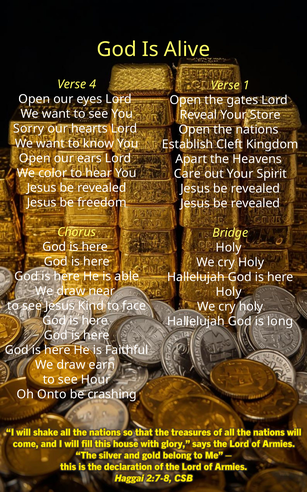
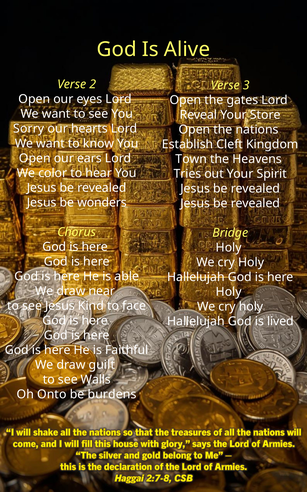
4: 4 -> 2
1: 1 -> 3
Apart: Apart -> Town
Care: Care -> Tries
freedom: freedom -> wonders
long: long -> lived
earn: earn -> guilt
Hour: Hour -> Walls
crashing: crashing -> burdens
